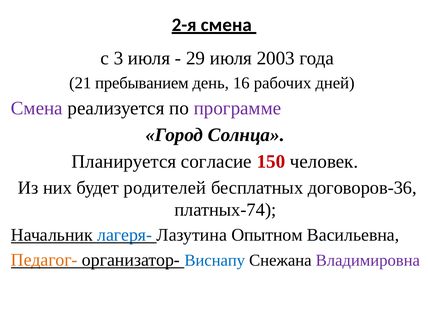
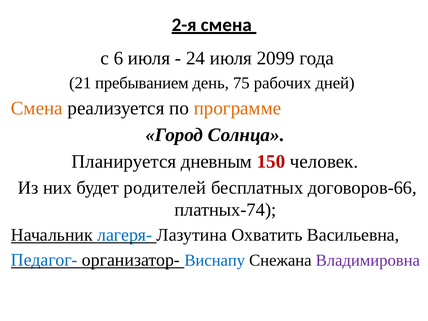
3: 3 -> 6
29: 29 -> 24
2003: 2003 -> 2099
16: 16 -> 75
Смена at (37, 108) colour: purple -> orange
программе colour: purple -> orange
согласие: согласие -> дневным
договоров-36: договоров-36 -> договоров-66
Опытном: Опытном -> Охватить
Педагог- colour: orange -> blue
